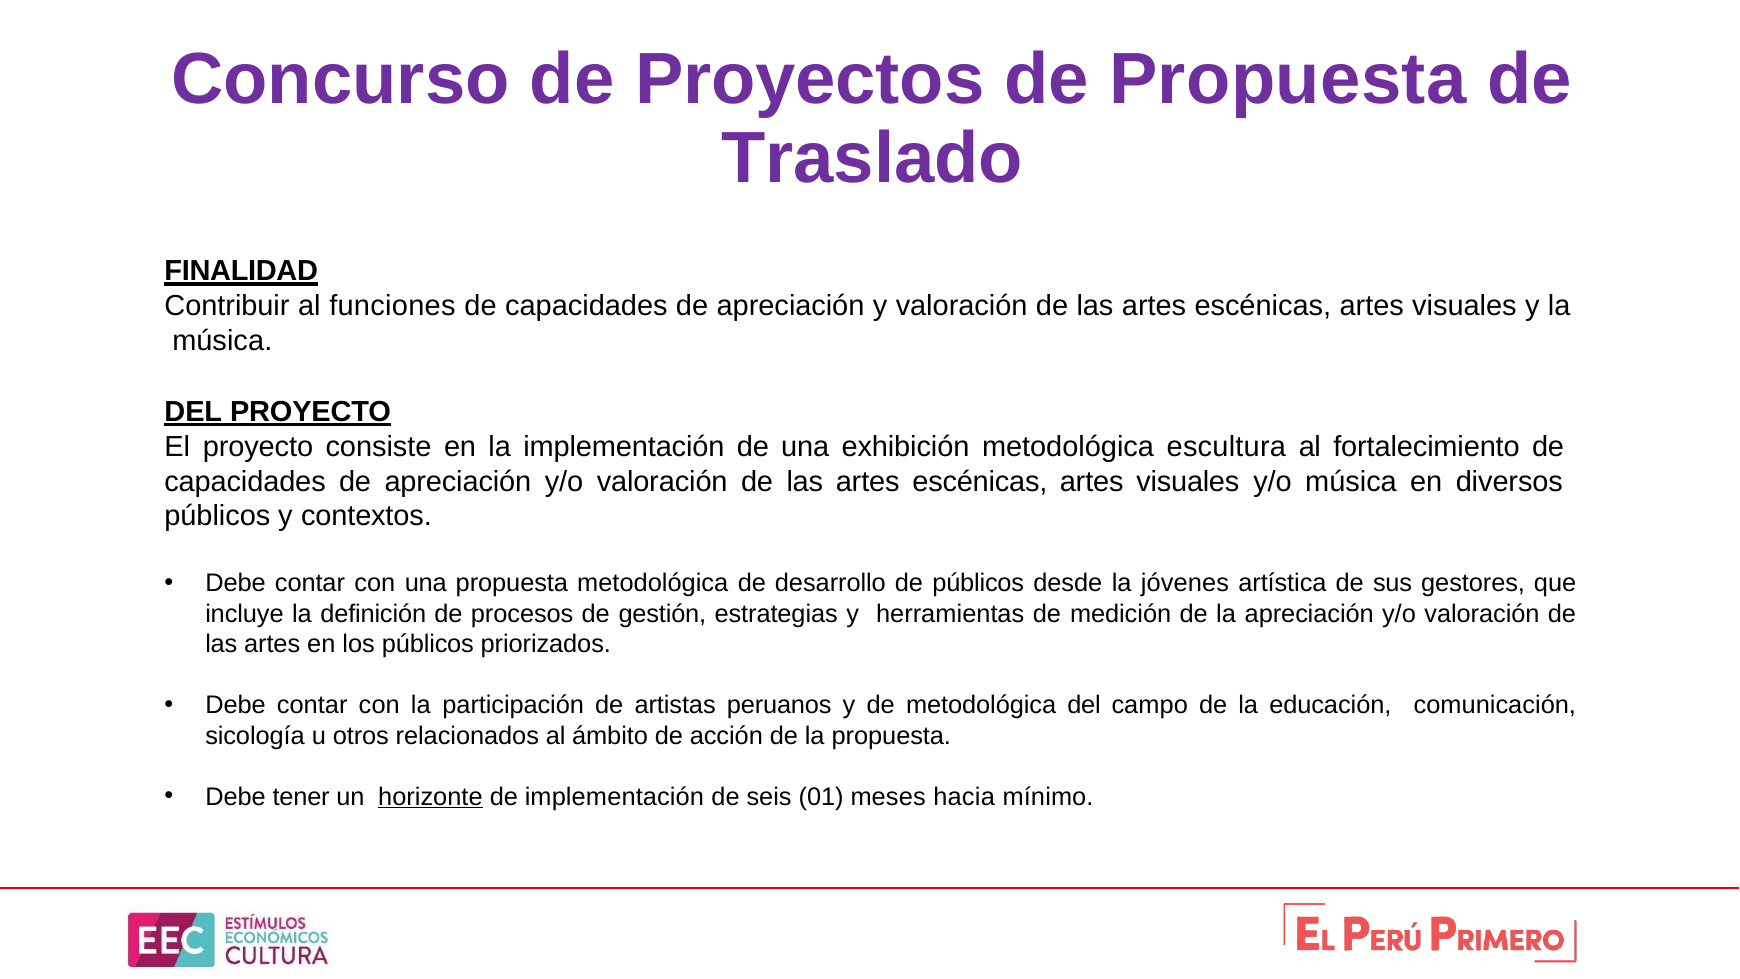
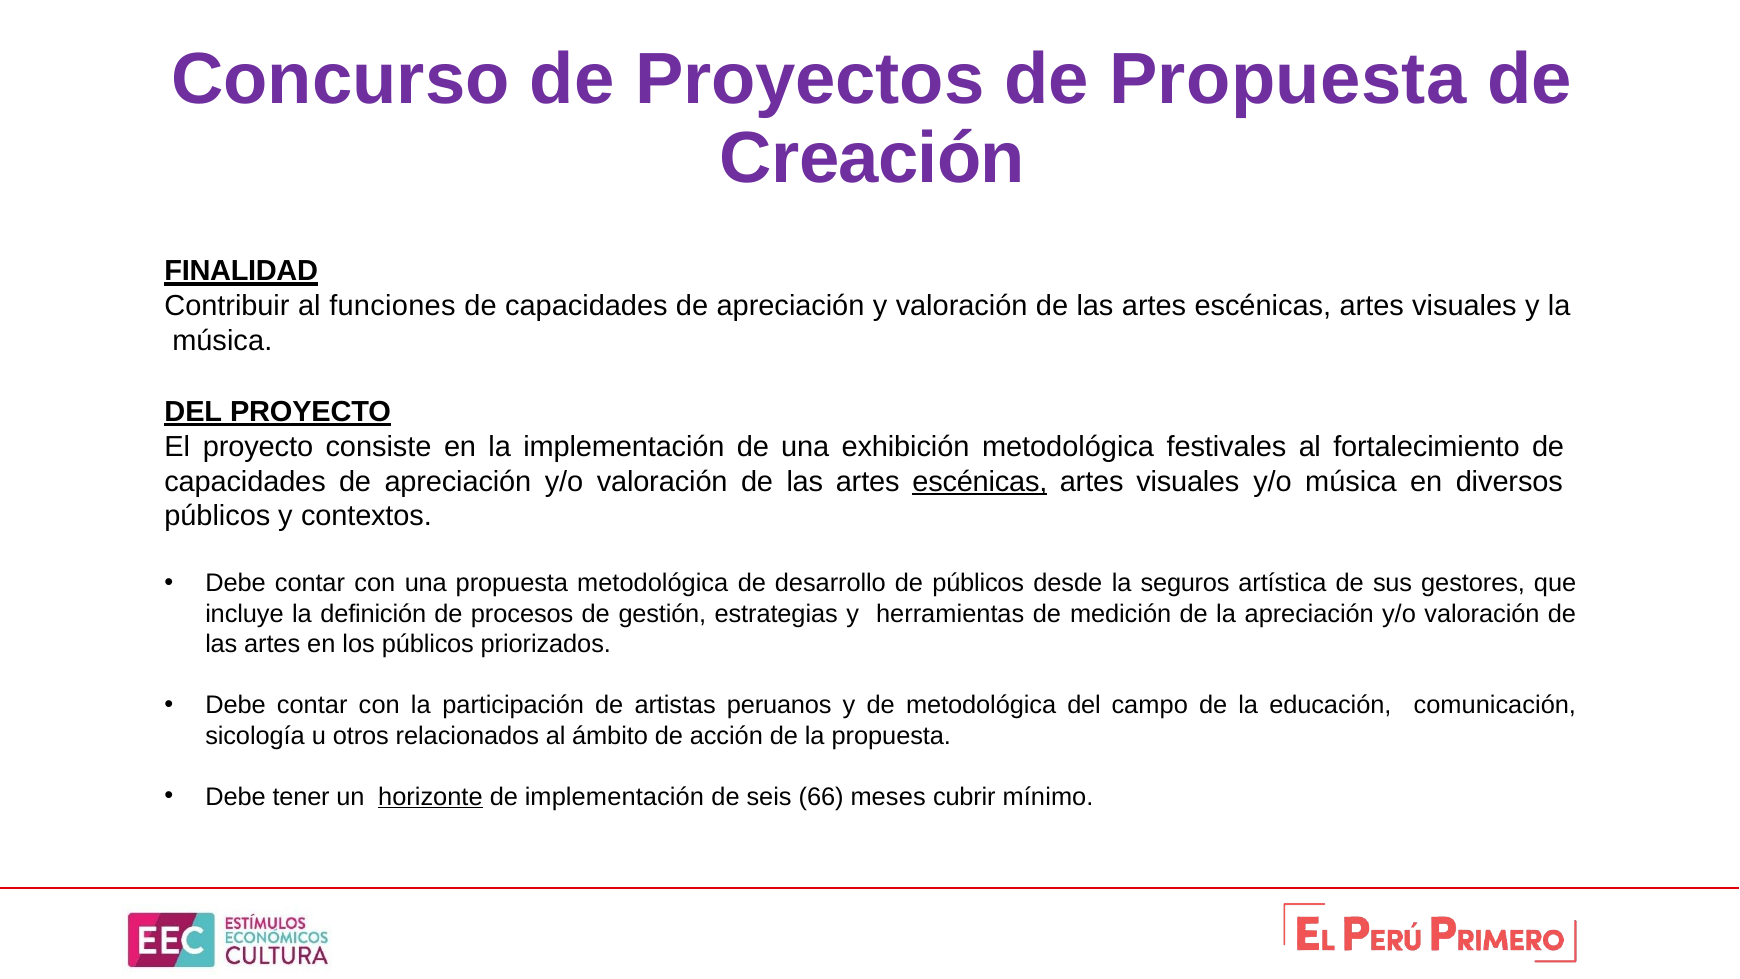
Traslado: Traslado -> Creación
escultura: escultura -> festivales
escénicas at (980, 481) underline: none -> present
jóvenes: jóvenes -> seguros
01: 01 -> 66
hacia: hacia -> cubrir
